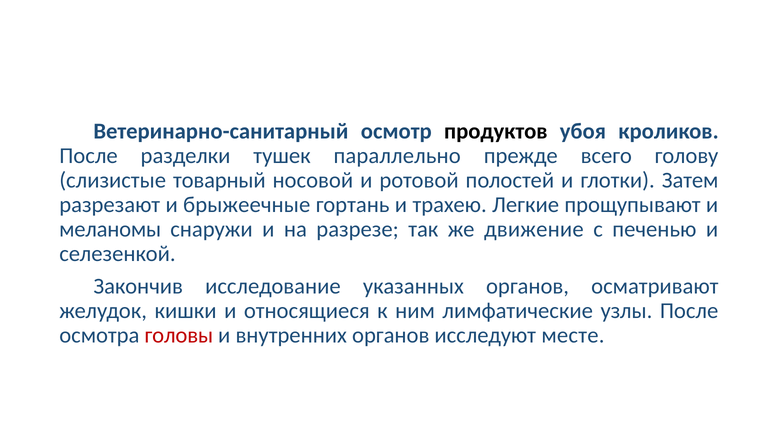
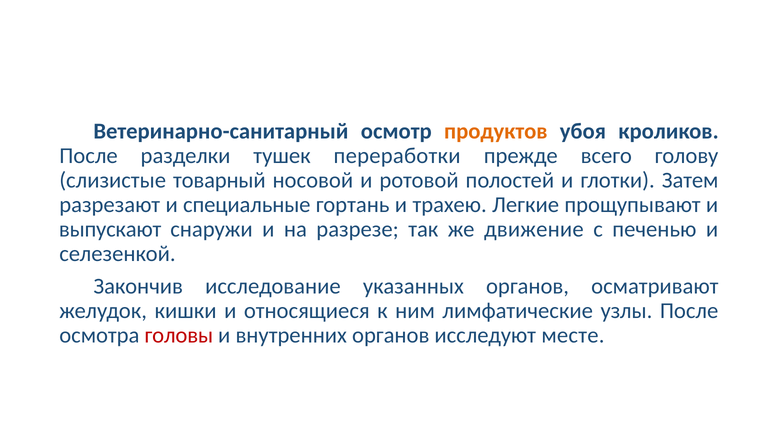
продуктов colour: black -> orange
параллельно: параллельно -> переработки
брыжеечные: брыжеечные -> специальные
меланомы: меланомы -> выпускают
